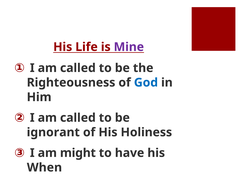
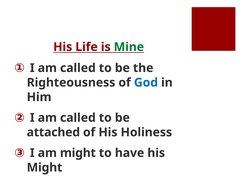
Mine colour: purple -> green
ignorant: ignorant -> attached
When at (44, 168): When -> Might
